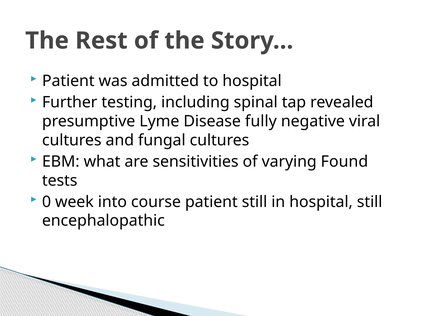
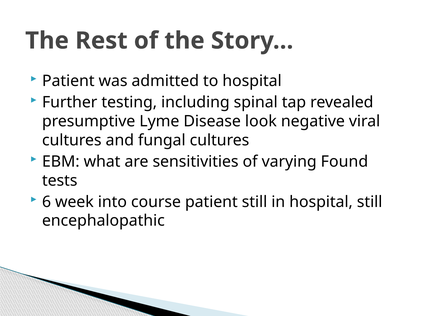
fully: fully -> look
0: 0 -> 6
